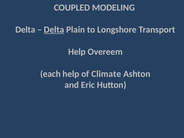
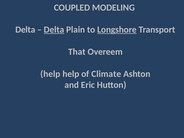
Longshore underline: none -> present
Help at (77, 52): Help -> That
each at (50, 74): each -> help
